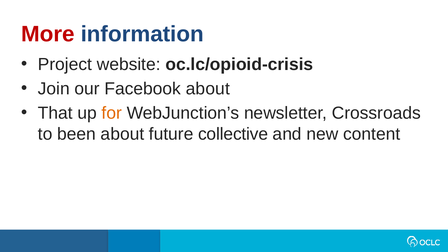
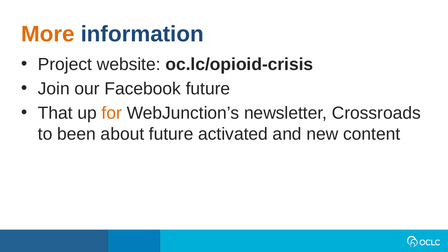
More colour: red -> orange
Facebook about: about -> future
collective: collective -> activated
